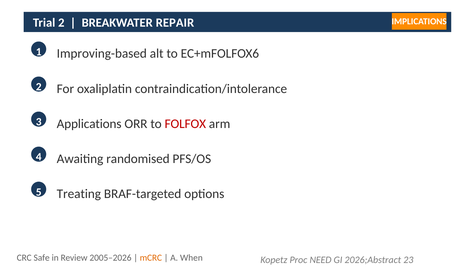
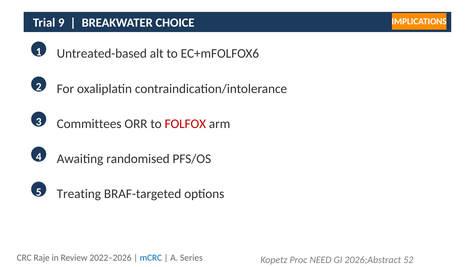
Trial 2: 2 -> 9
REPAIR: REPAIR -> CHOICE
Improving-based: Improving-based -> Untreated-based
Applications: Applications -> Committees
Safe: Safe -> Raje
2005–2026: 2005–2026 -> 2022–2026
mCRC colour: orange -> blue
When: When -> Series
23: 23 -> 52
